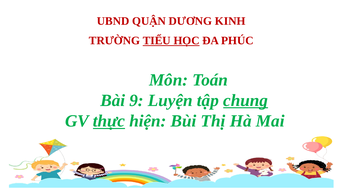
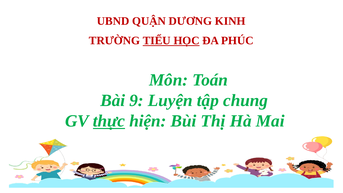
chung underline: present -> none
